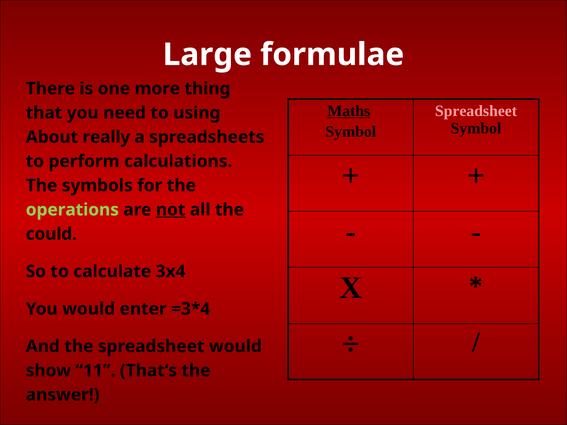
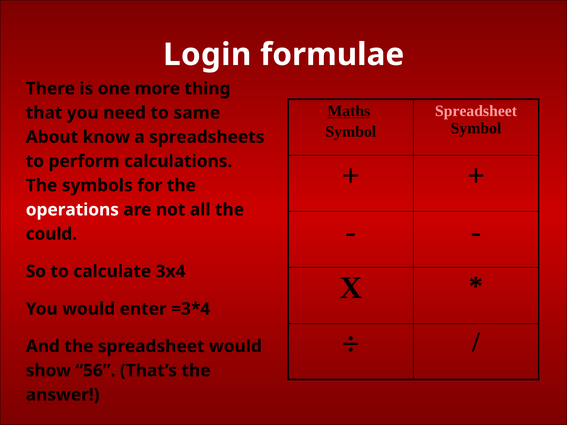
Large: Large -> Login
using: using -> same
really: really -> know
operations colour: light green -> white
not underline: present -> none
11: 11 -> 56
